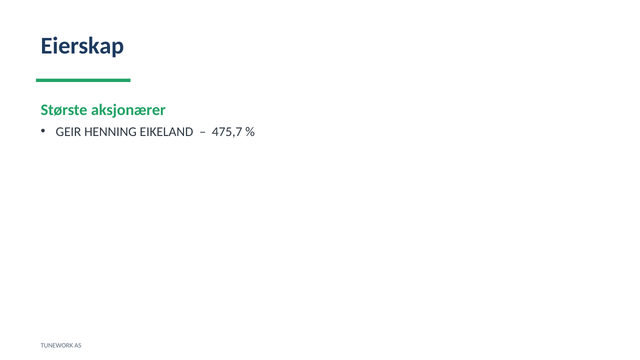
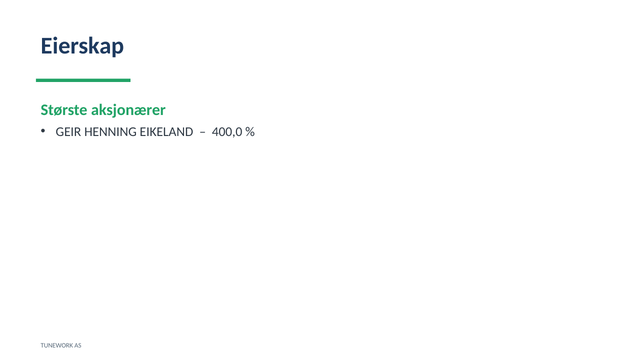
475,7: 475,7 -> 400,0
